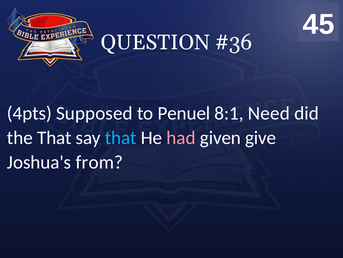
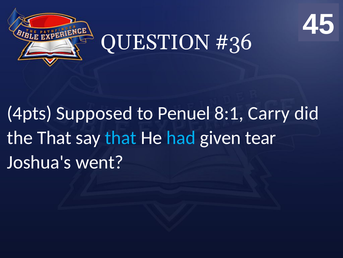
Need: Need -> Carry
had colour: pink -> light blue
give: give -> tear
from: from -> went
